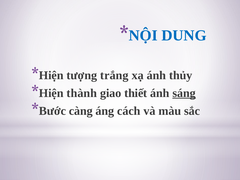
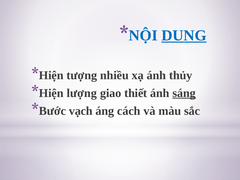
DUNG underline: none -> present
trắng: trắng -> nhiều
thành: thành -> lượng
càng: càng -> vạch
